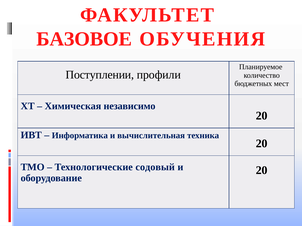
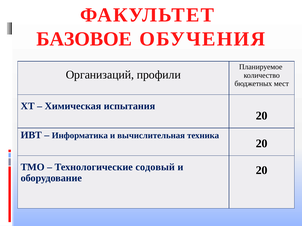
Поступлении: Поступлении -> Организаций
независимо: независимо -> испытания
